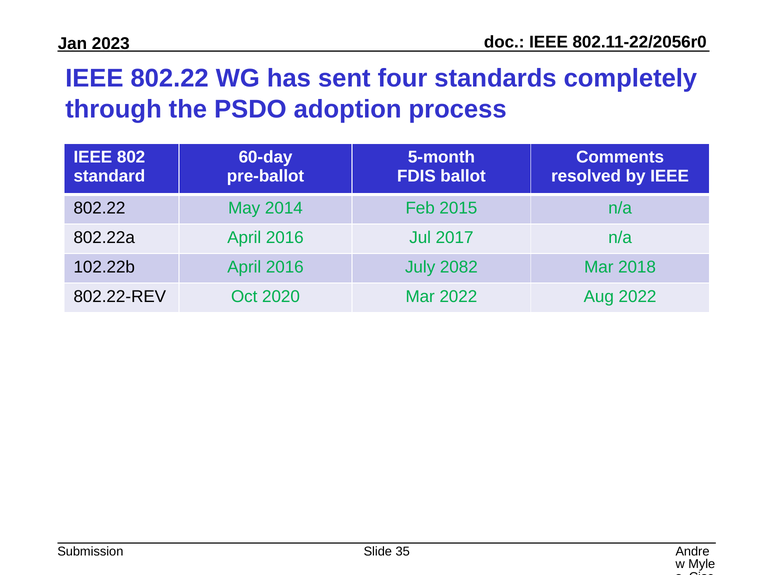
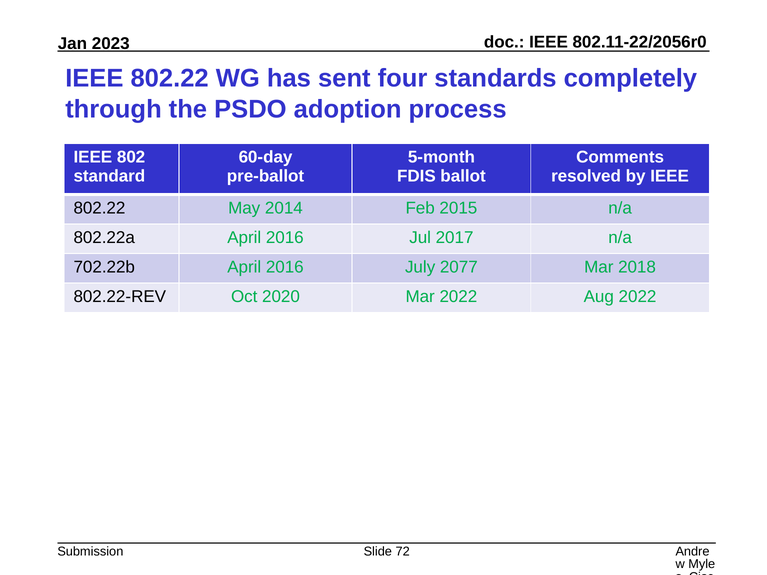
102.22b: 102.22b -> 702.22b
2082: 2082 -> 2077
35: 35 -> 72
